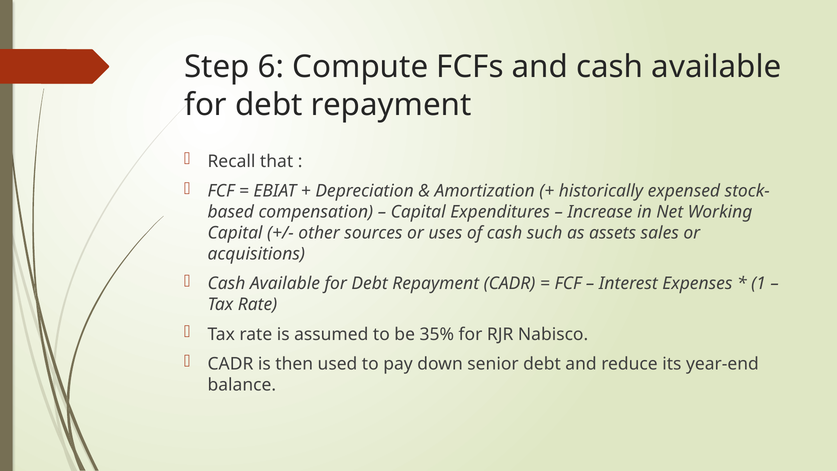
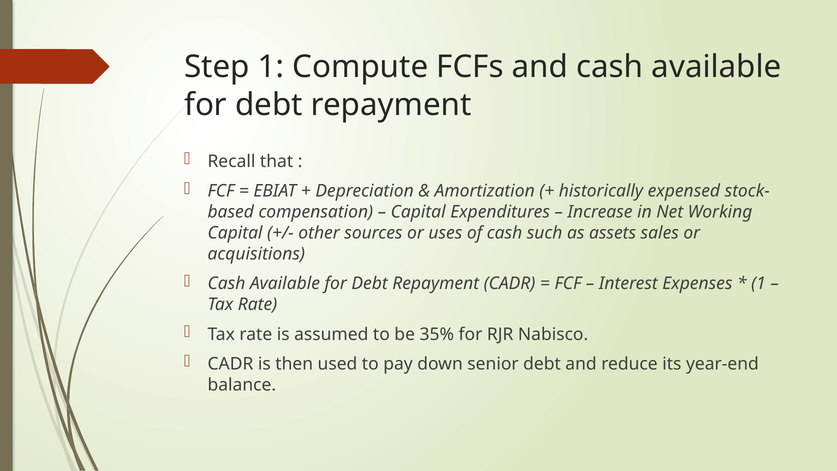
Step 6: 6 -> 1
